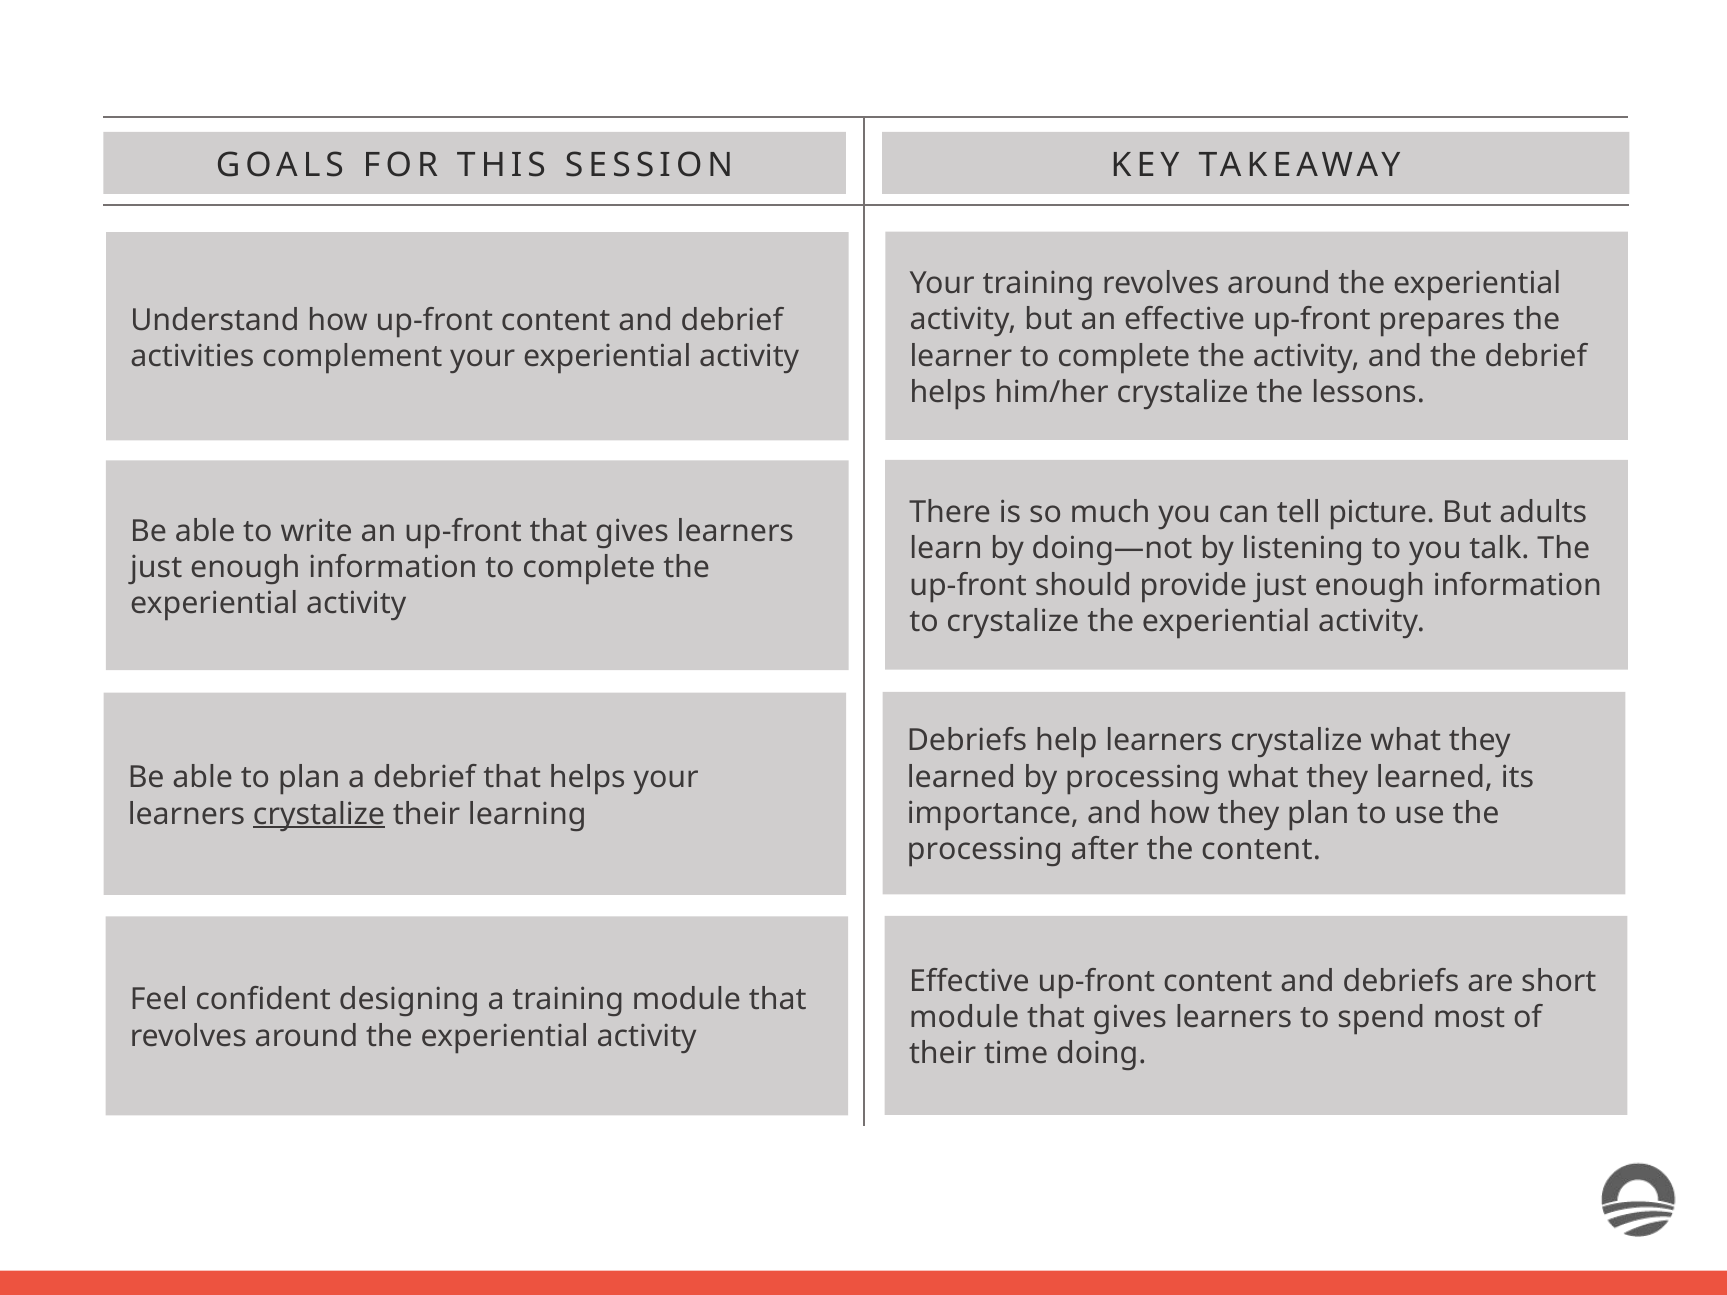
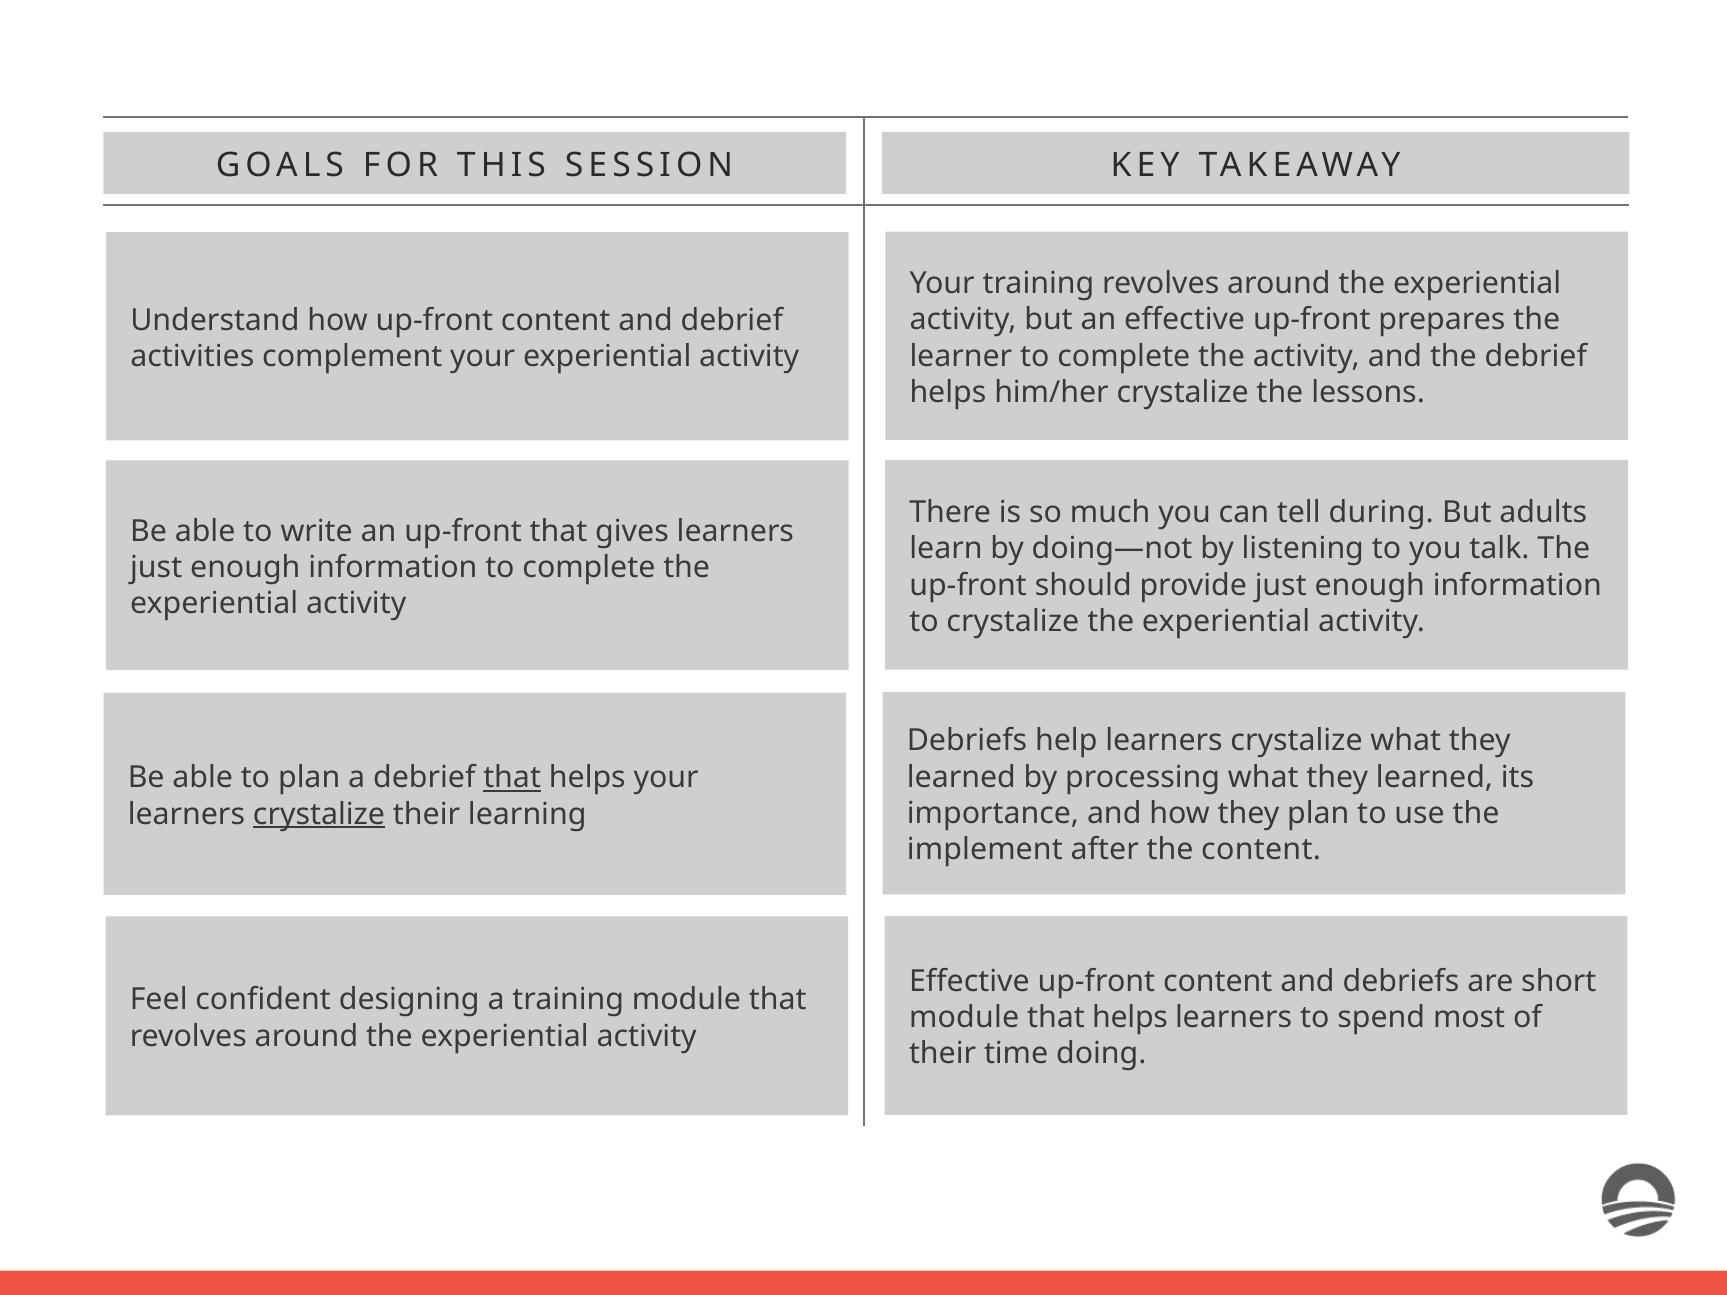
picture: picture -> during
that at (512, 778) underline: none -> present
processing at (985, 850): processing -> implement
gives at (1130, 1018): gives -> helps
